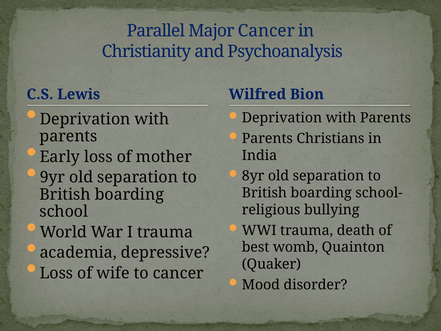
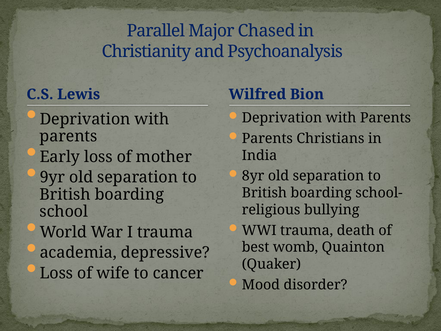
Major Cancer: Cancer -> Chased
